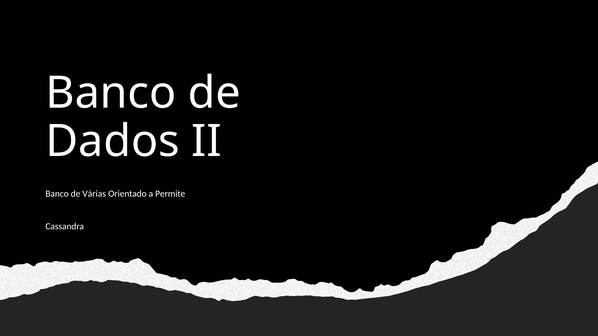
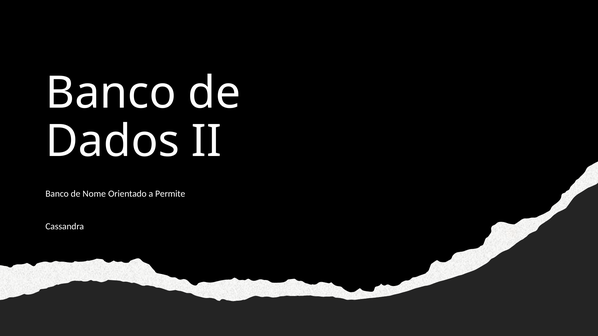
Várias: Várias -> Nome
